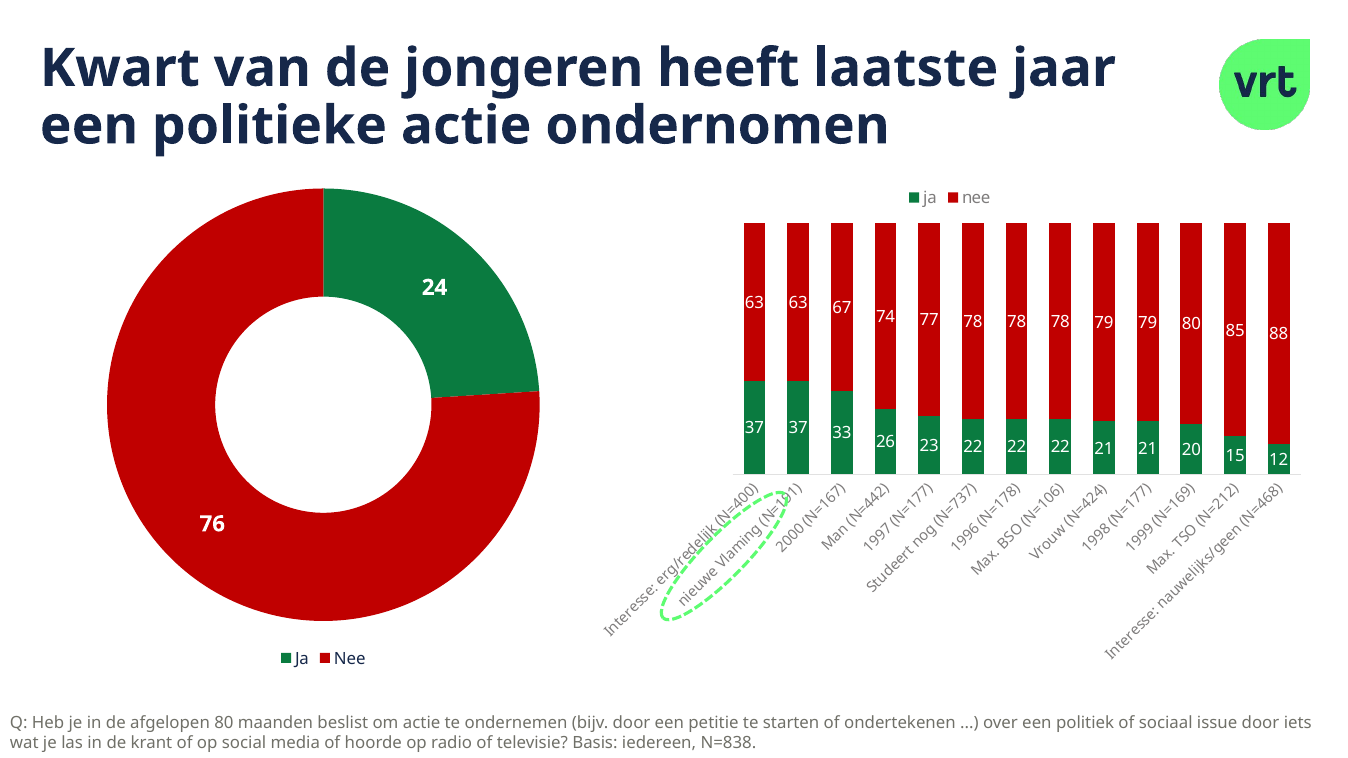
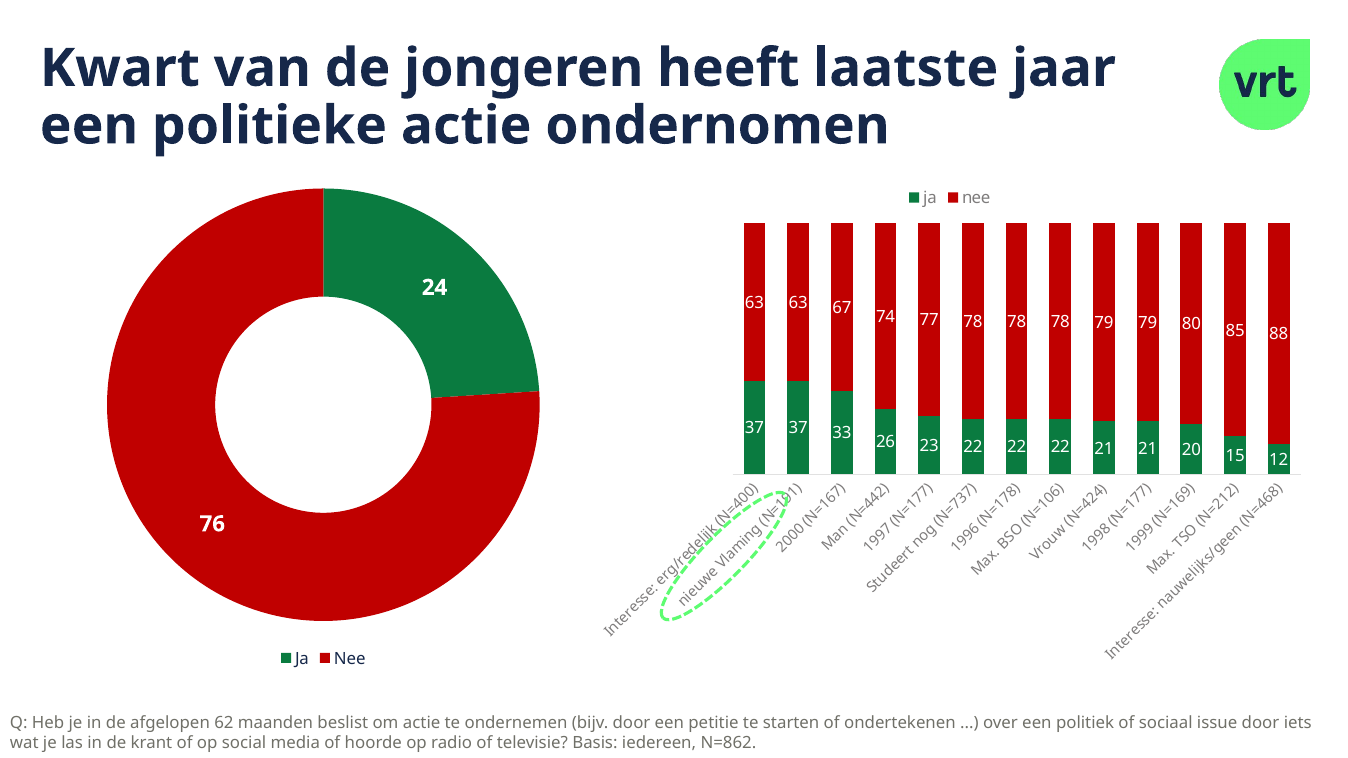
afgelopen 80: 80 -> 62
N=838: N=838 -> N=862
